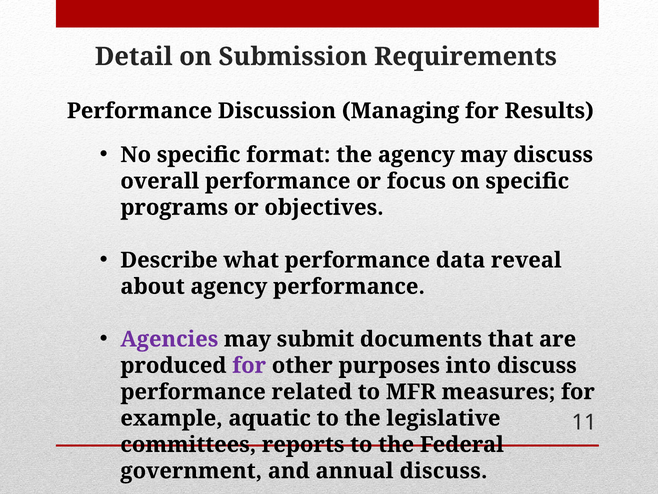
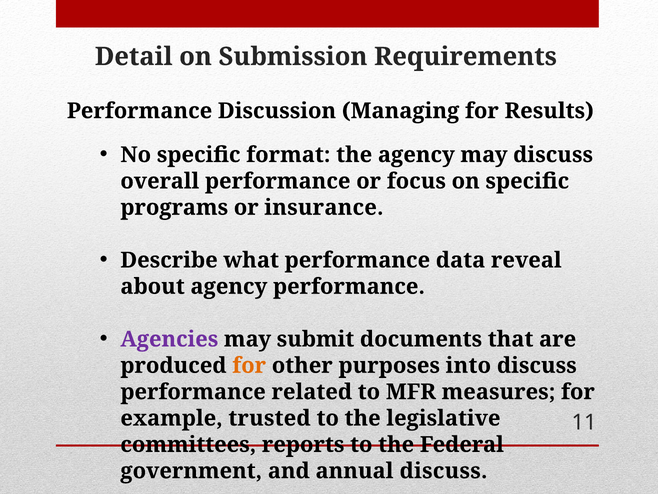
objectives: objectives -> insurance
for at (249, 365) colour: purple -> orange
aquatic: aquatic -> trusted
